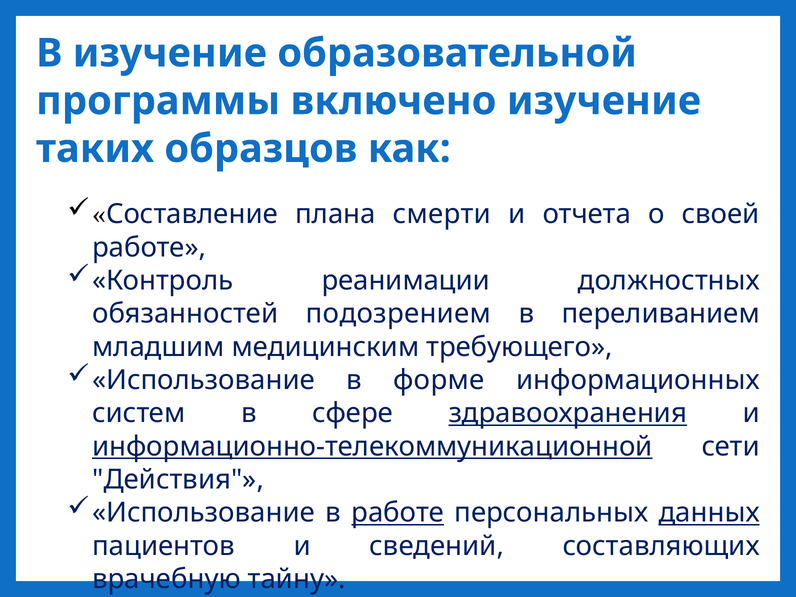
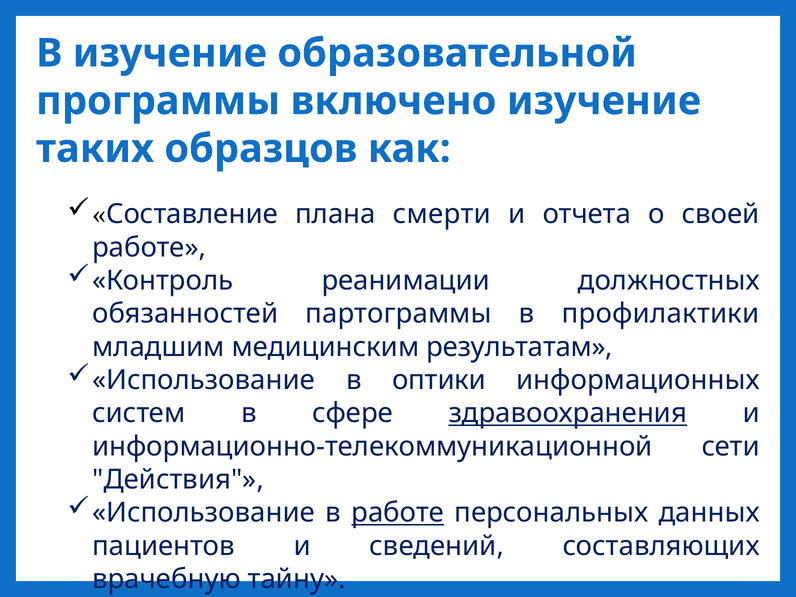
подозрением: подозрением -> партограммы
переливанием: переливанием -> профилактики
требующего: требующего -> результатам
форме: форме -> оптики
информационно-телекоммуникационной underline: present -> none
данных underline: present -> none
